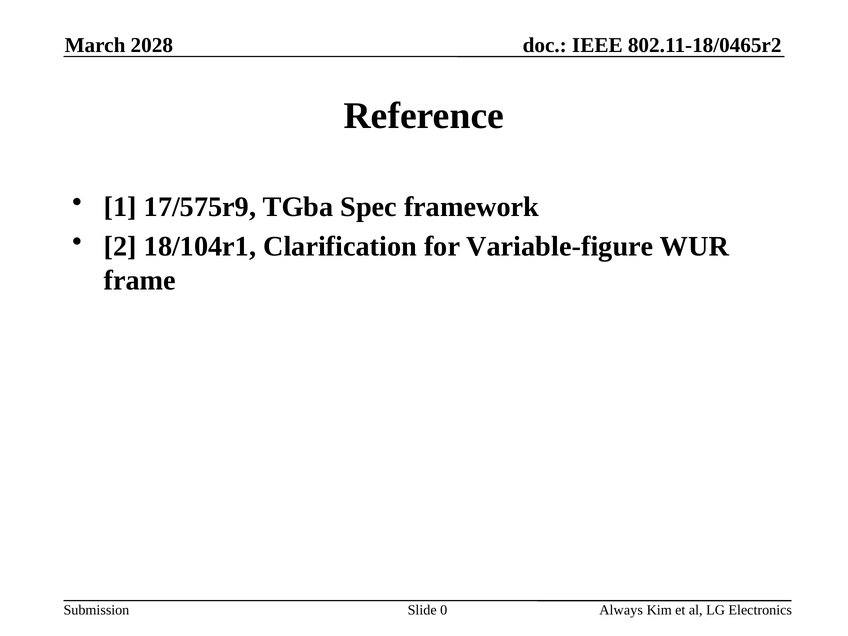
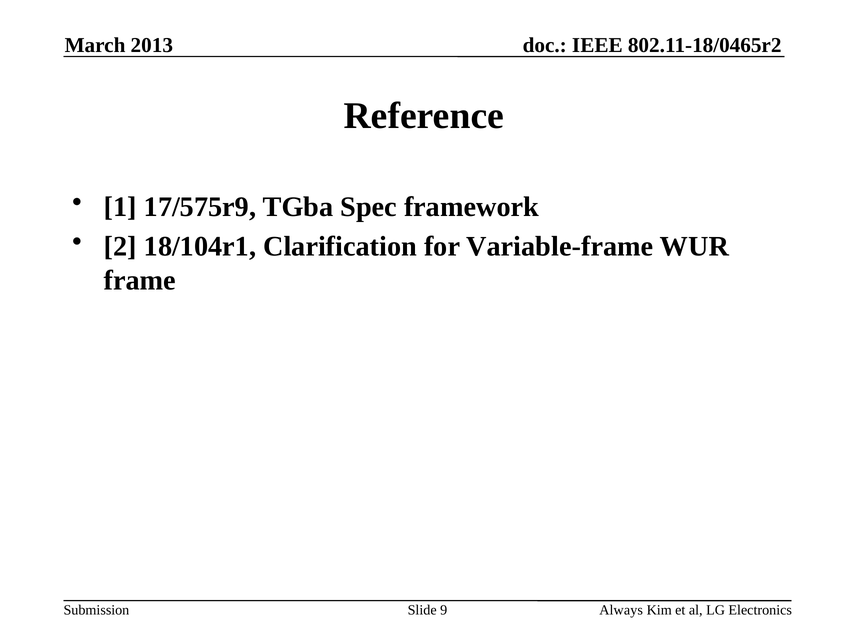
2028: 2028 -> 2013
Variable-figure: Variable-figure -> Variable-frame
0: 0 -> 9
